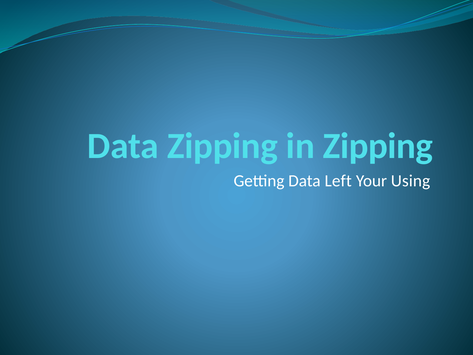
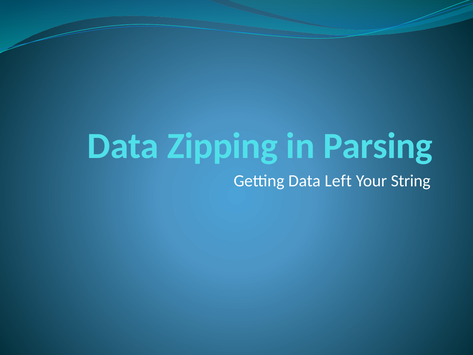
in Zipping: Zipping -> Parsing
Using: Using -> String
